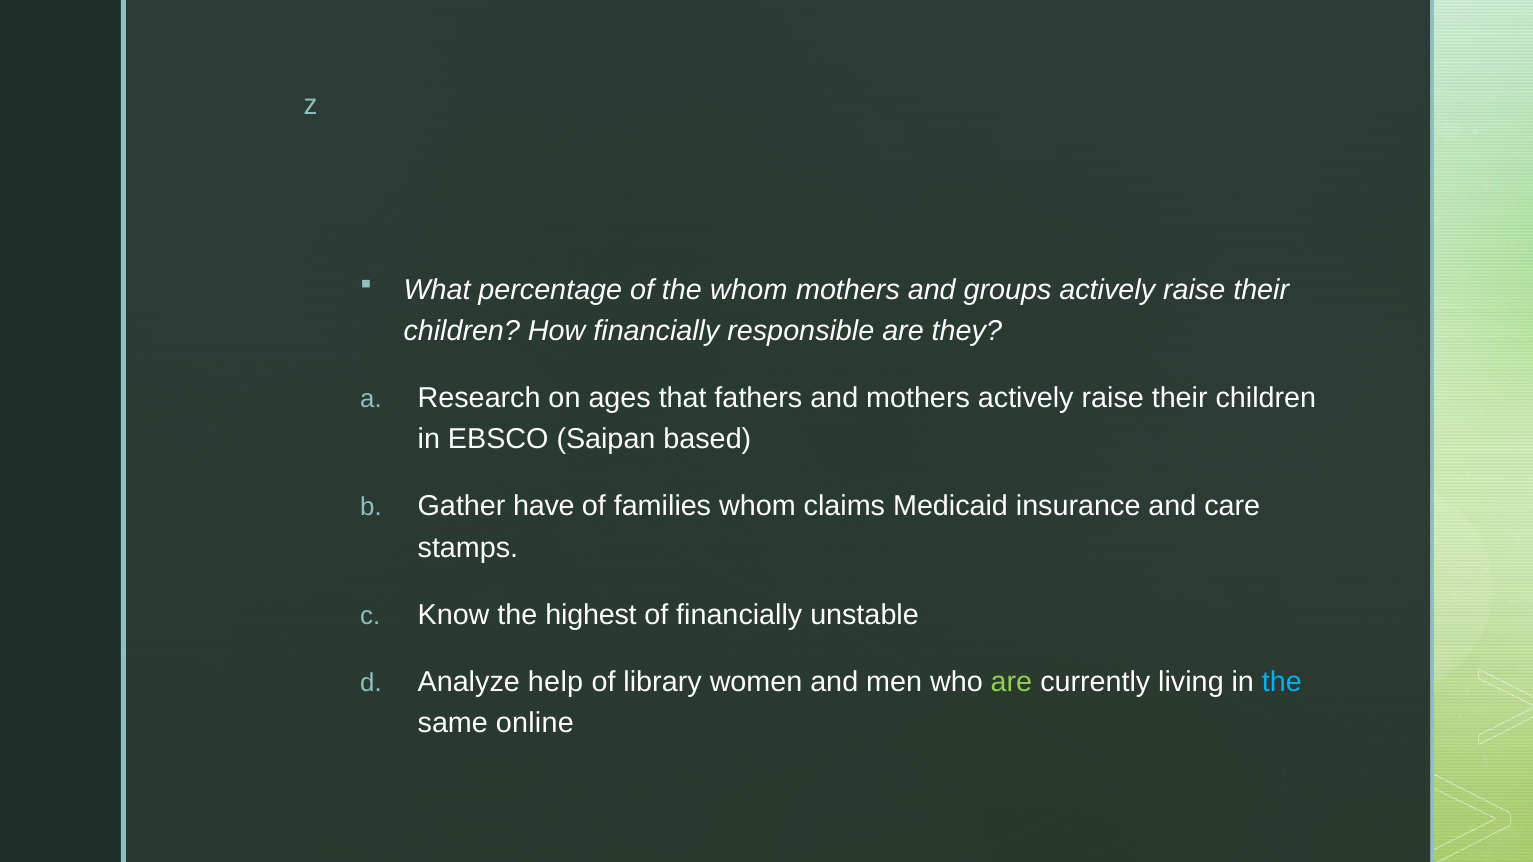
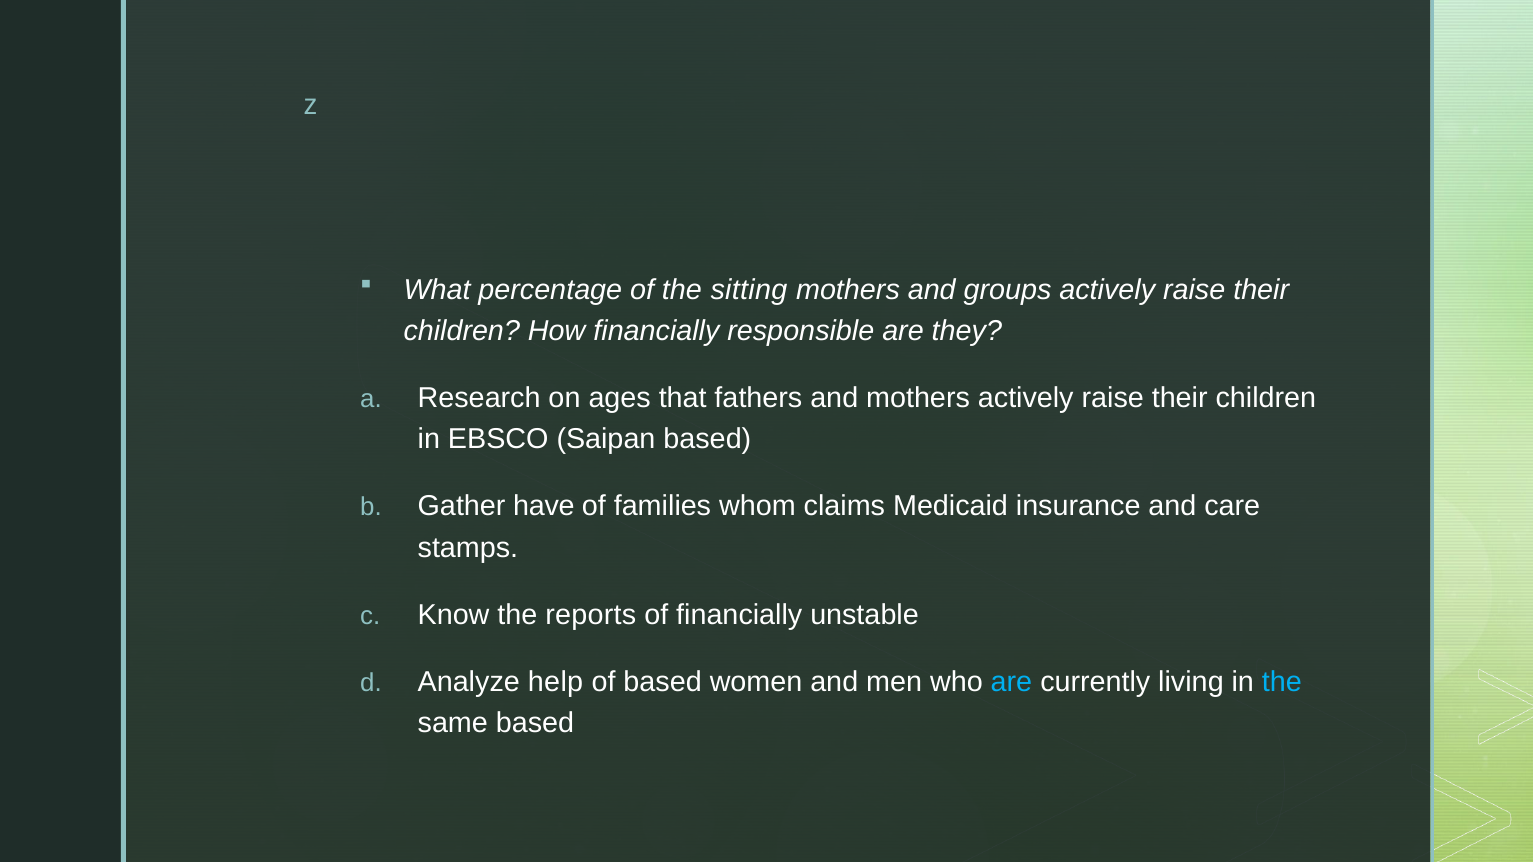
the whom: whom -> sitting
highest: highest -> reports
of library: library -> based
are at (1011, 682) colour: light green -> light blue
same online: online -> based
